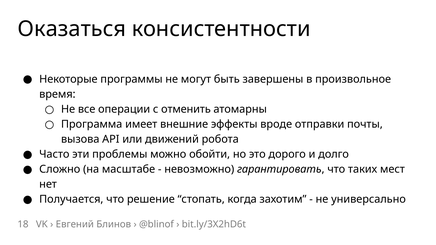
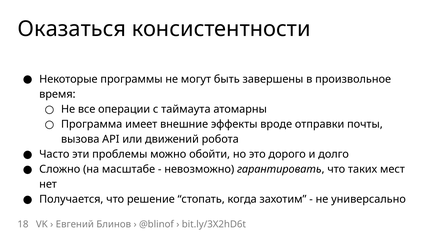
отменить: отменить -> таймаута
